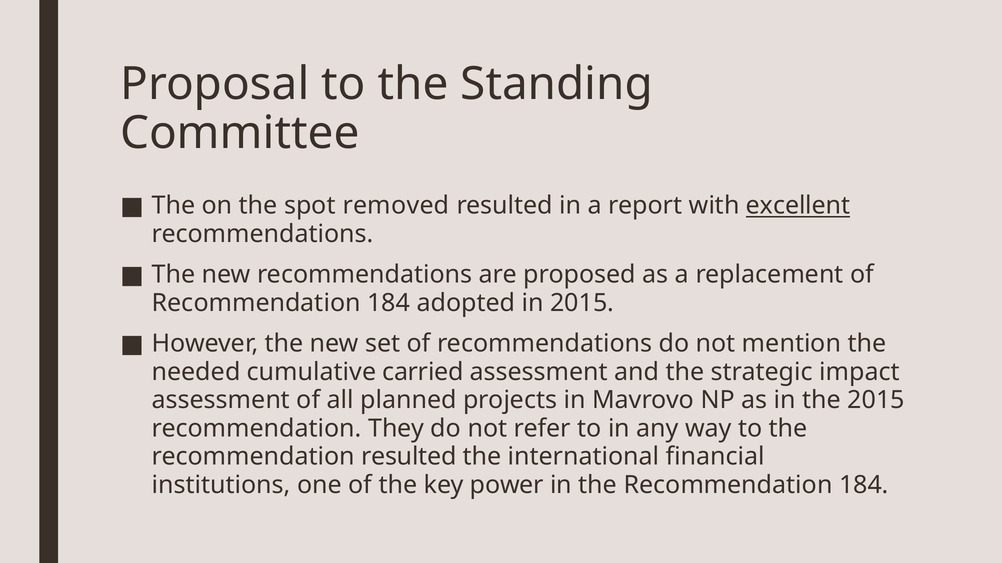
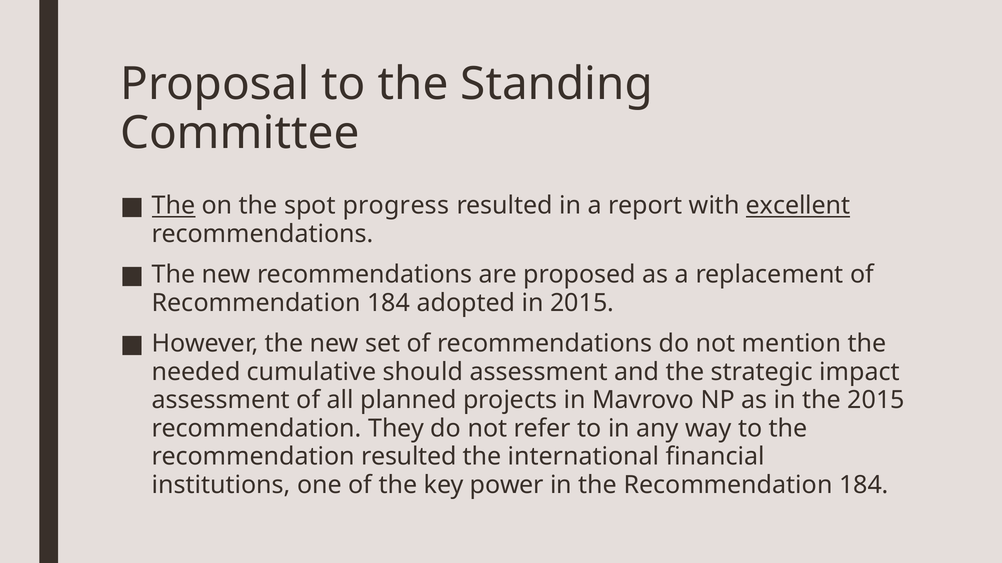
The at (174, 206) underline: none -> present
removed: removed -> progress
carried: carried -> should
